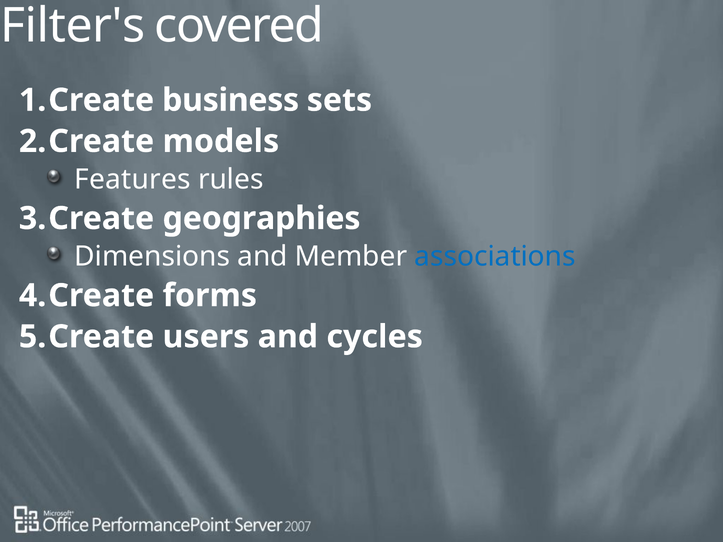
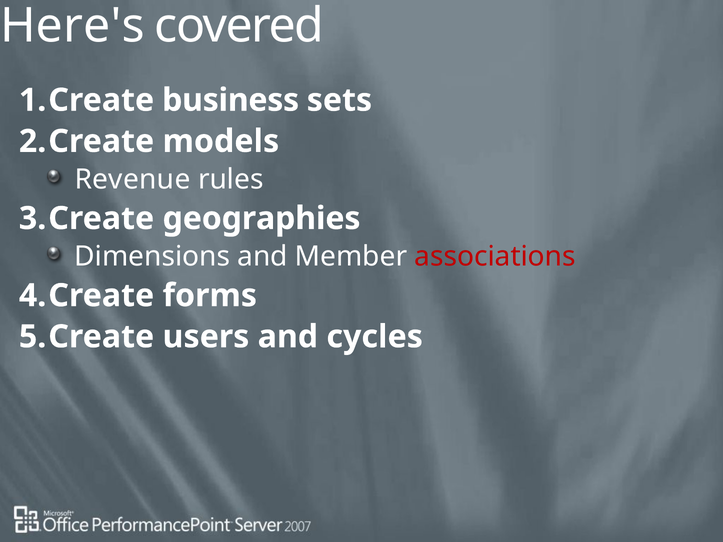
Filter's: Filter's -> Here's
Features: Features -> Revenue
associations colour: blue -> red
